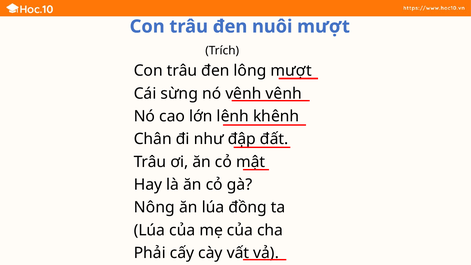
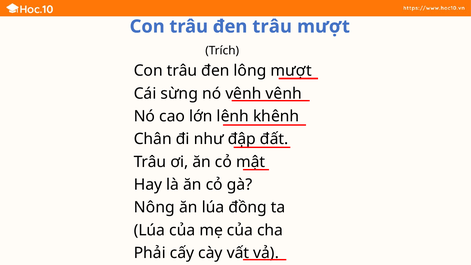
đen nuôi: nuôi -> trâu
